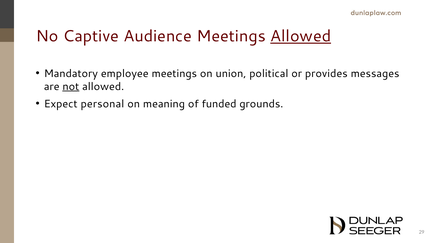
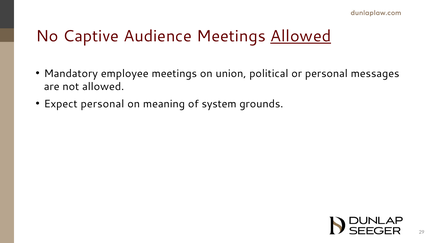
or provides: provides -> personal
not underline: present -> none
funded: funded -> system
